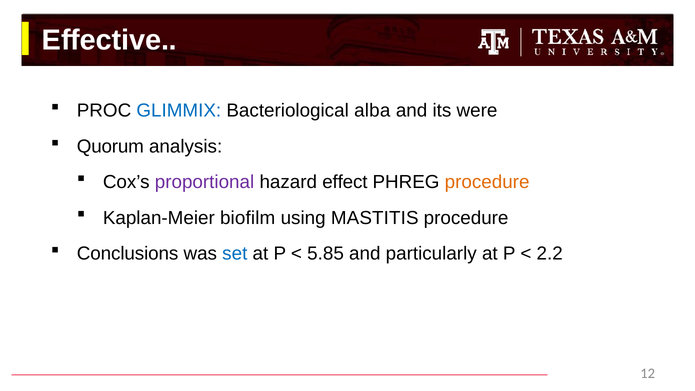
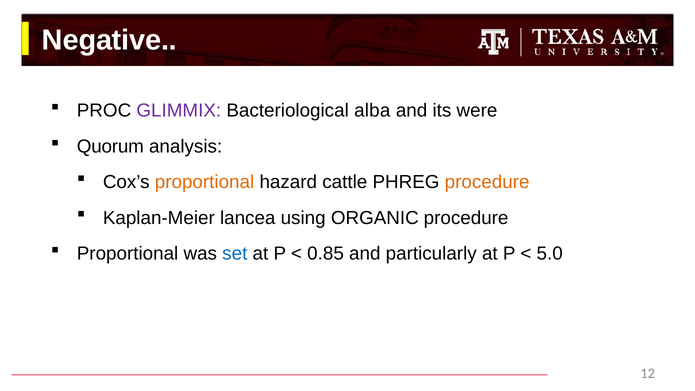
Effective: Effective -> Negative
GLIMMIX colour: blue -> purple
proportional at (205, 182) colour: purple -> orange
effect: effect -> cattle
biofilm: biofilm -> lancea
MASTITIS: MASTITIS -> ORGANIC
Conclusions at (128, 253): Conclusions -> Proportional
5.85: 5.85 -> 0.85
2.2: 2.2 -> 5.0
